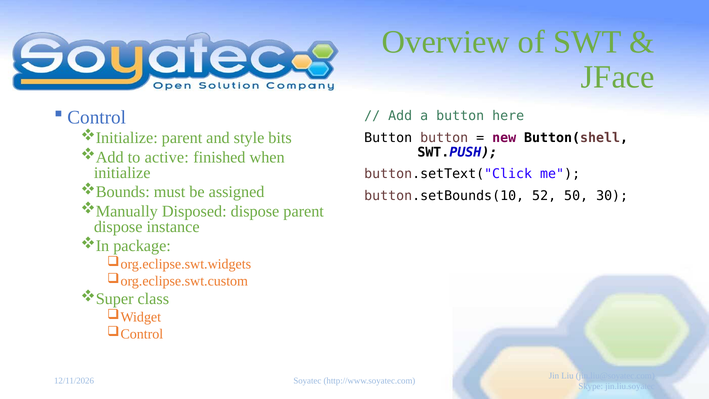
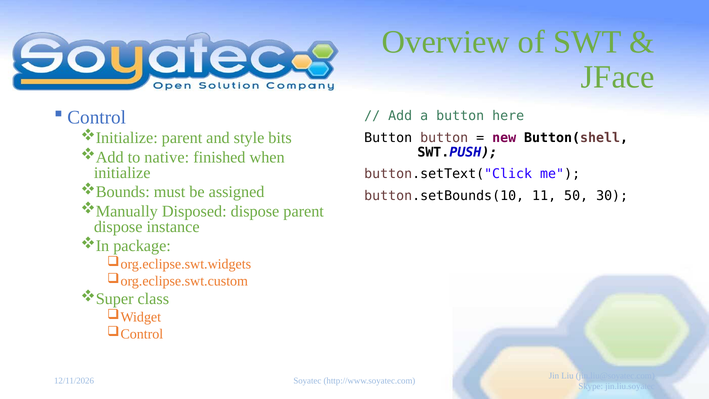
active: active -> native
52: 52 -> 11
